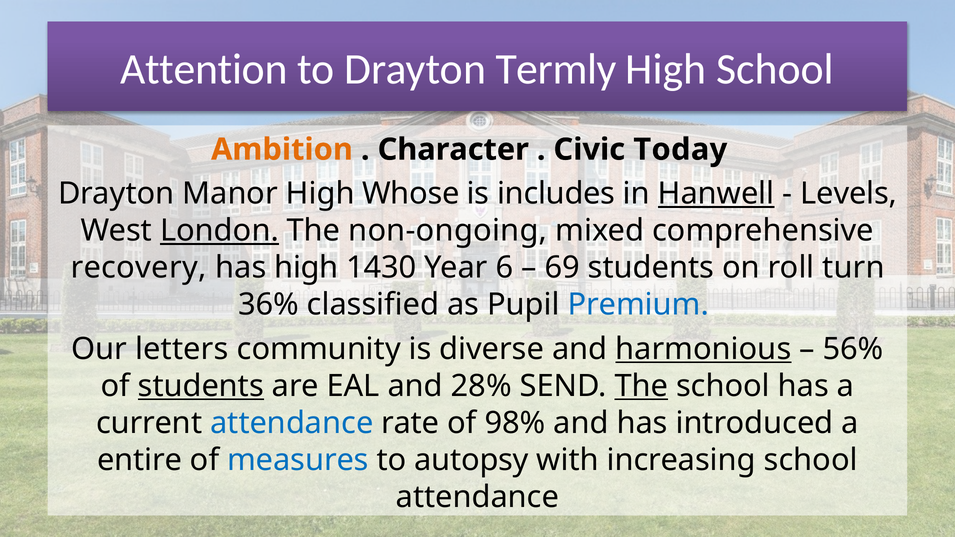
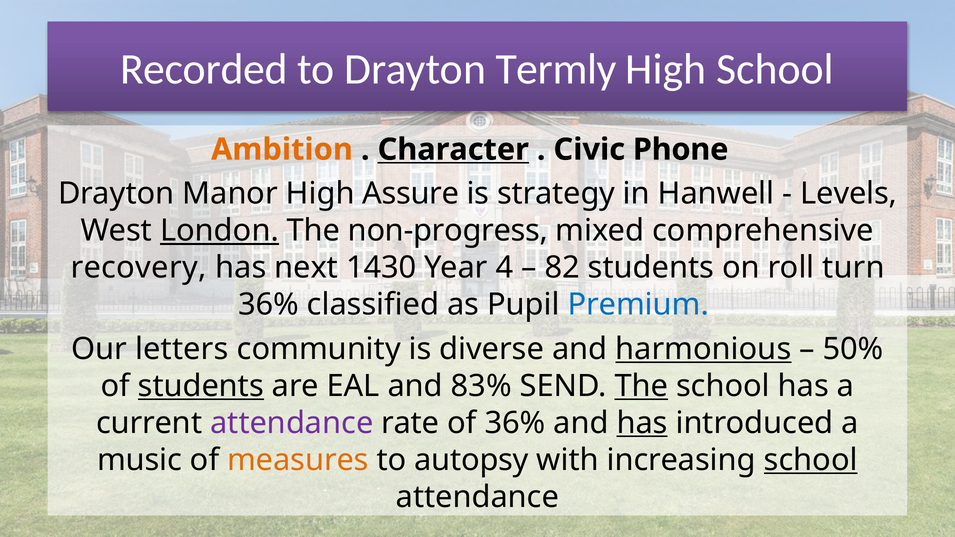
Attention: Attention -> Recorded
Character underline: none -> present
Today: Today -> Phone
Whose: Whose -> Assure
includes: includes -> strategy
Hanwell underline: present -> none
non-ongoing: non-ongoing -> non-progress
has high: high -> next
6: 6 -> 4
69: 69 -> 82
56%: 56% -> 50%
28%: 28% -> 83%
attendance at (292, 423) colour: blue -> purple
of 98%: 98% -> 36%
has at (642, 423) underline: none -> present
entire: entire -> music
measures colour: blue -> orange
school at (811, 460) underline: none -> present
